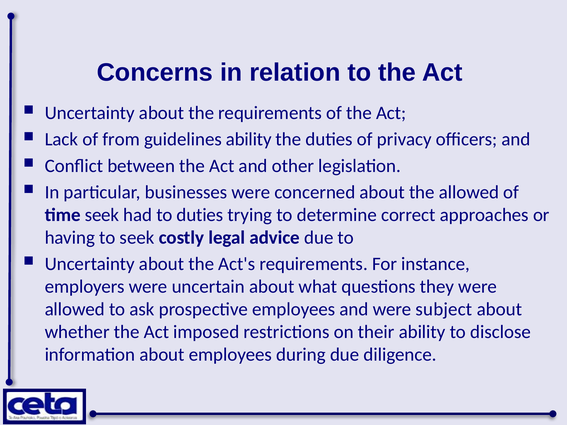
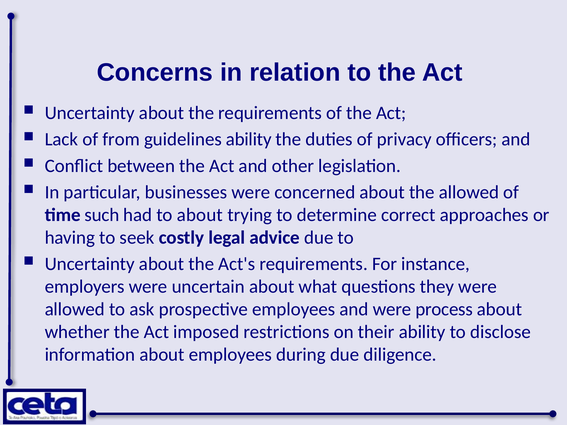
time seek: seek -> such
to duties: duties -> about
subject: subject -> process
